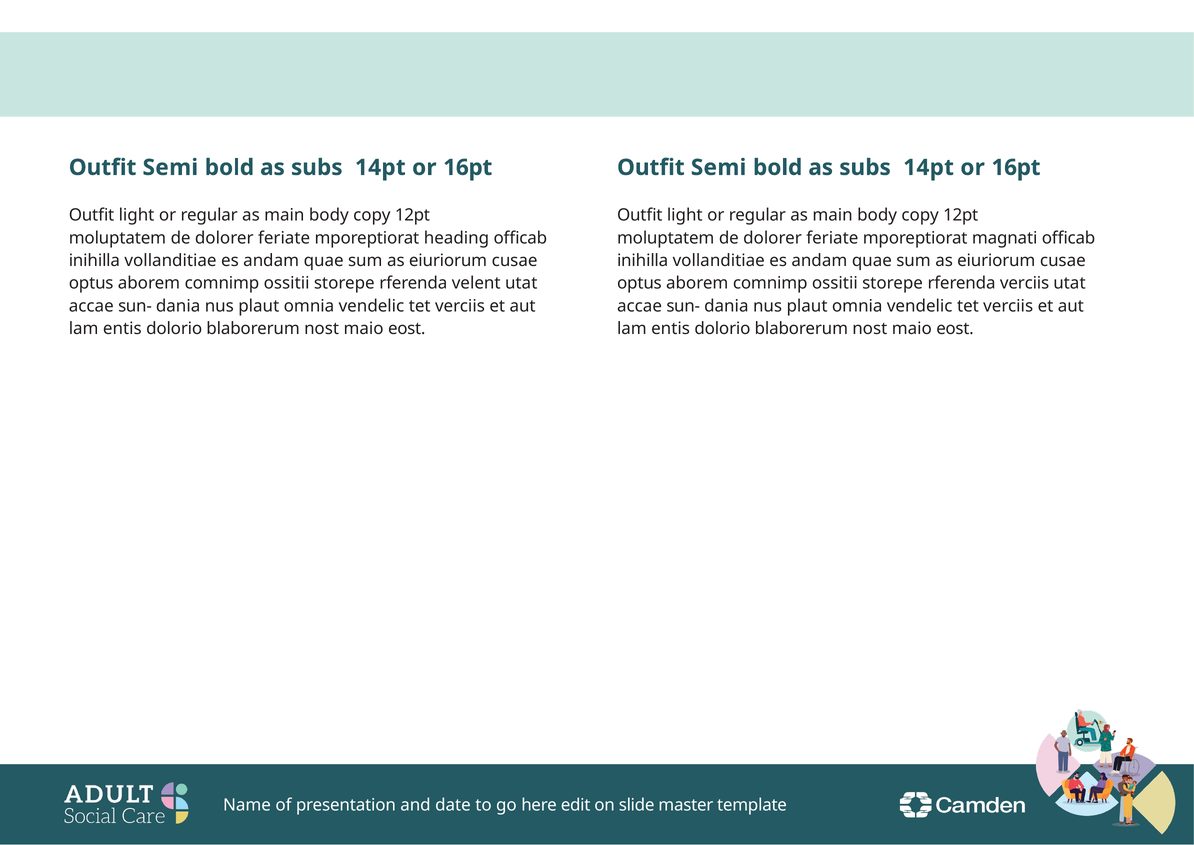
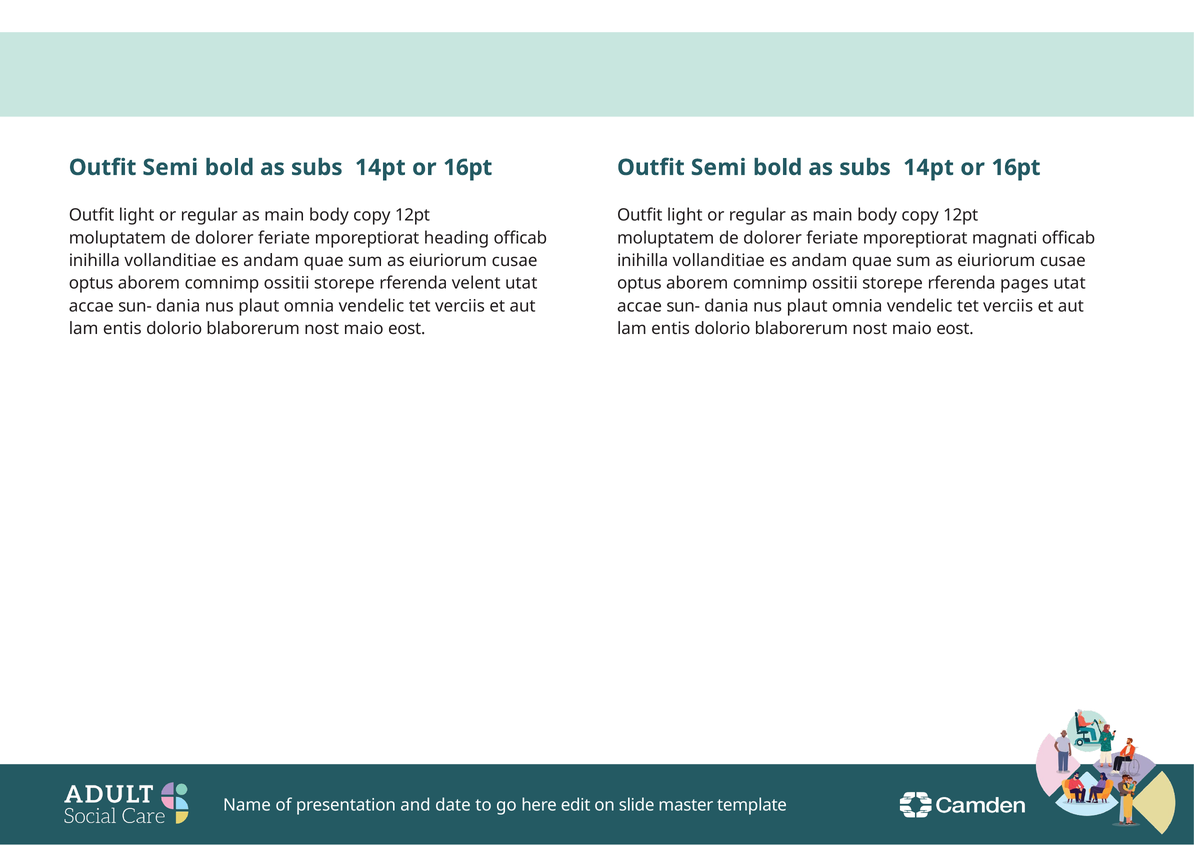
rferenda verciis: verciis -> pages
